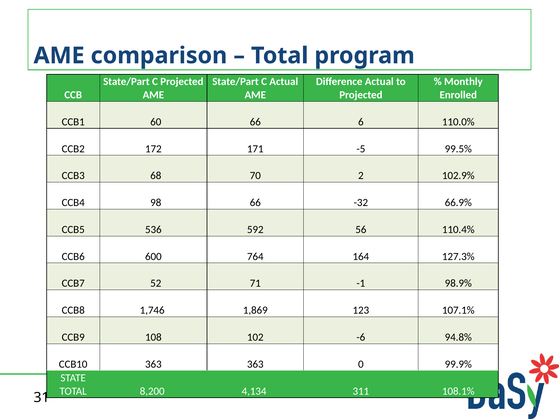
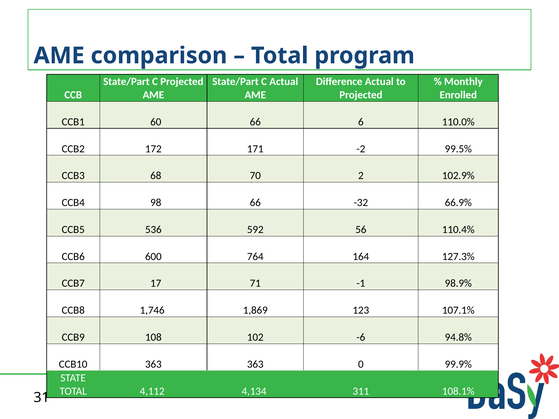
-5: -5 -> -2
52: 52 -> 17
8,200: 8,200 -> 4,112
